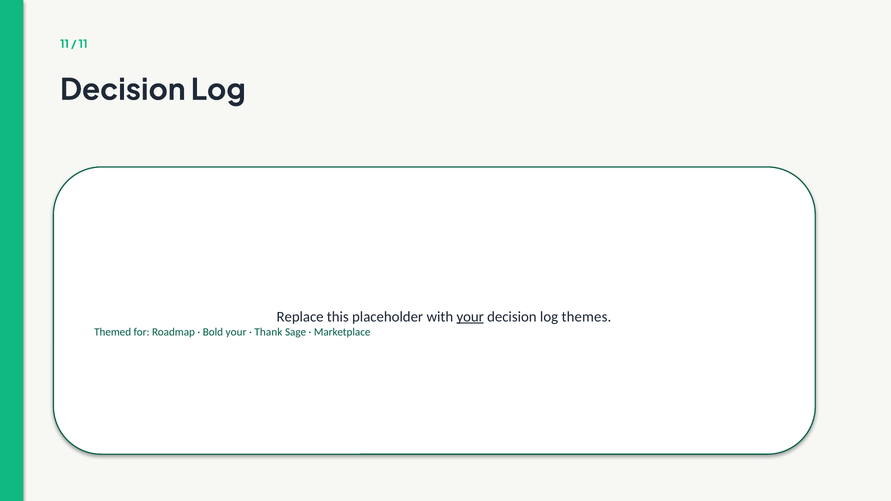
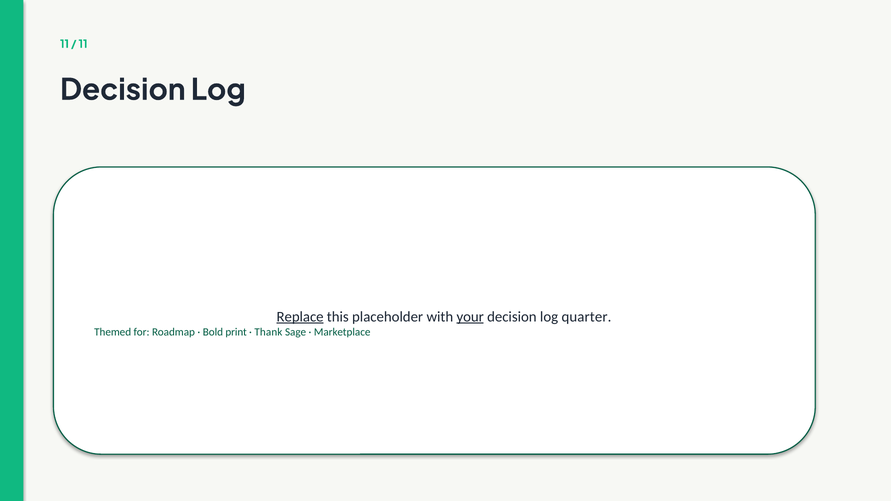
Replace underline: none -> present
themes: themes -> quarter
Bold your: your -> print
